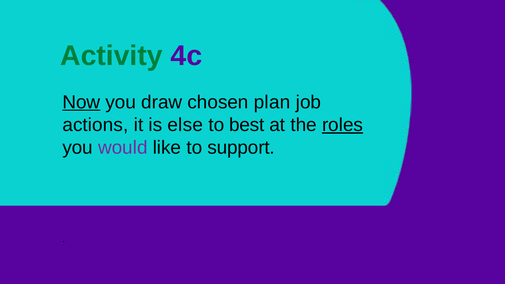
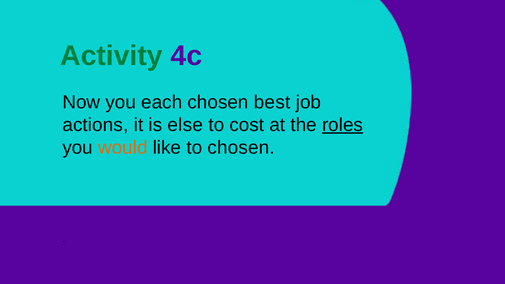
Now underline: present -> none
draw: draw -> each
plan: plan -> best
best: best -> cost
would colour: purple -> orange
to support: support -> chosen
